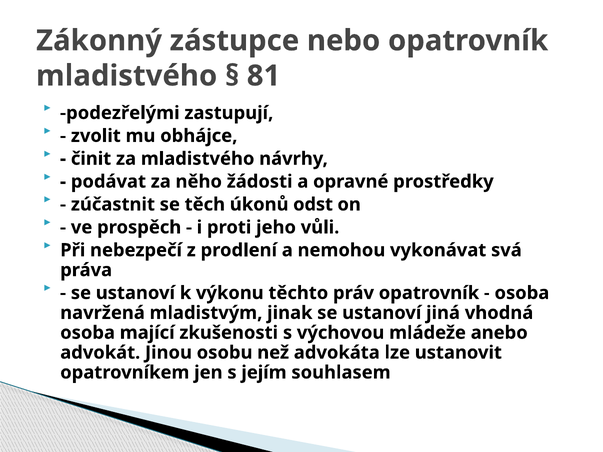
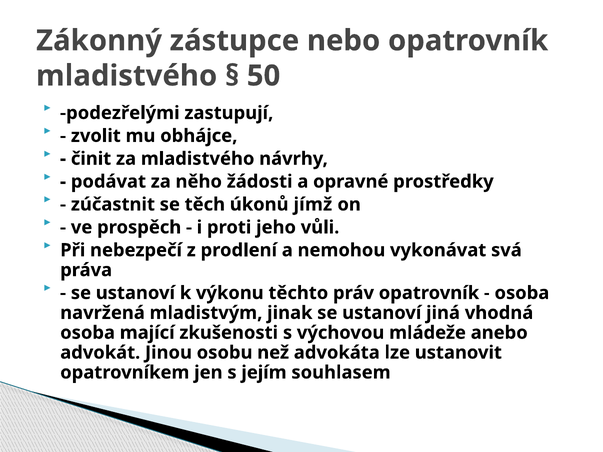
81: 81 -> 50
odst: odst -> jímž
